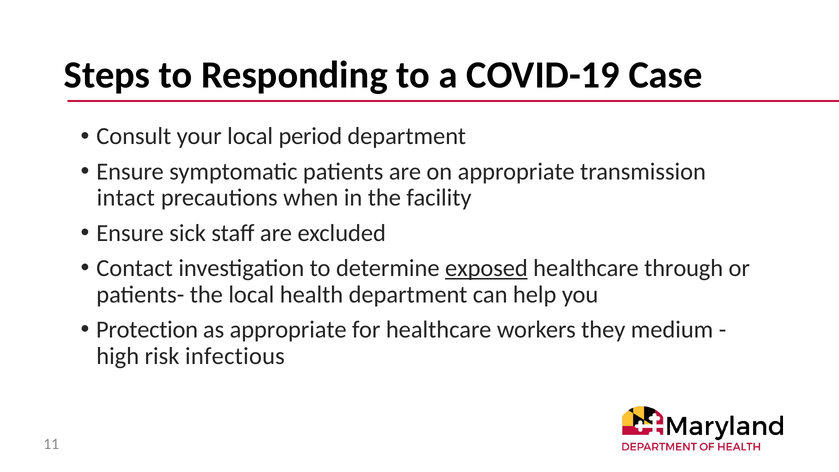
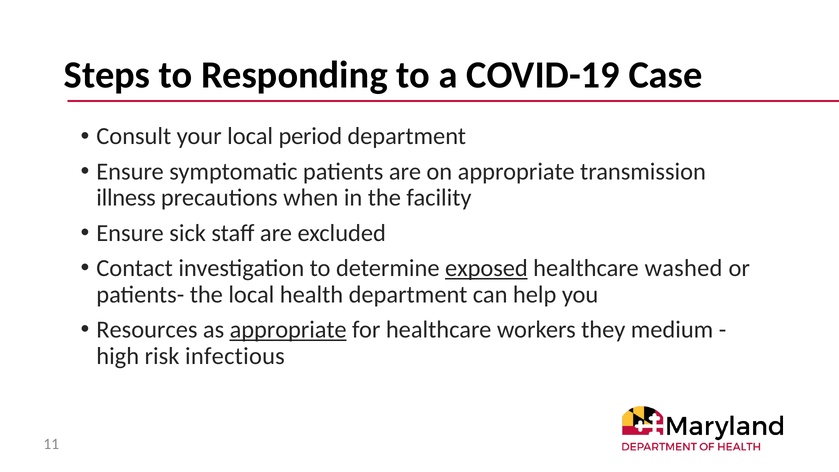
intact: intact -> illness
through: through -> washed
Protection: Protection -> Resources
appropriate at (288, 330) underline: none -> present
